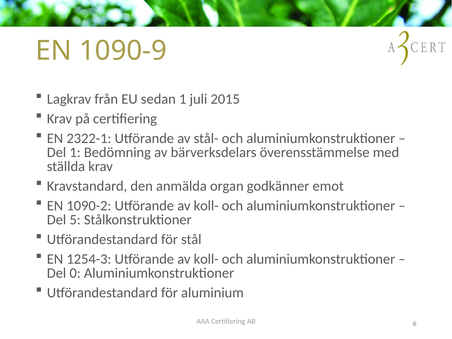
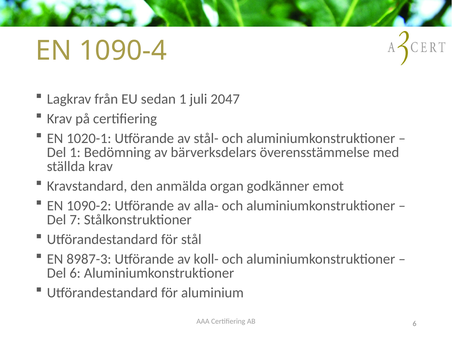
1090-9: 1090-9 -> 1090-4
2015: 2015 -> 2047
2322-1: 2322-1 -> 1020-1
1090-2 Utförande av koll-: koll- -> alla-
5: 5 -> 7
1254-3: 1254-3 -> 8987-3
Del 0: 0 -> 6
